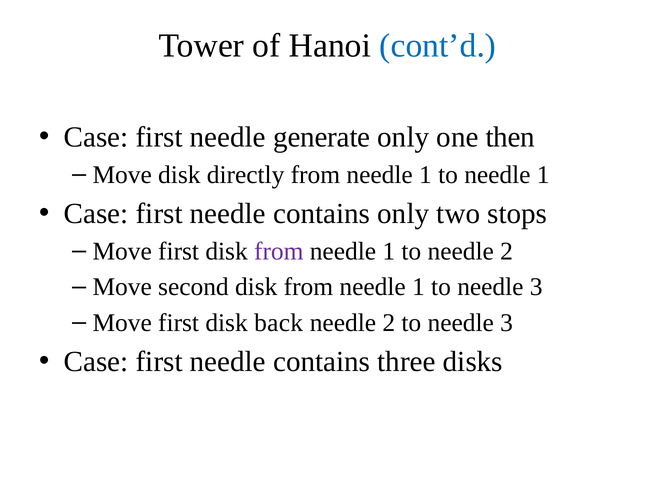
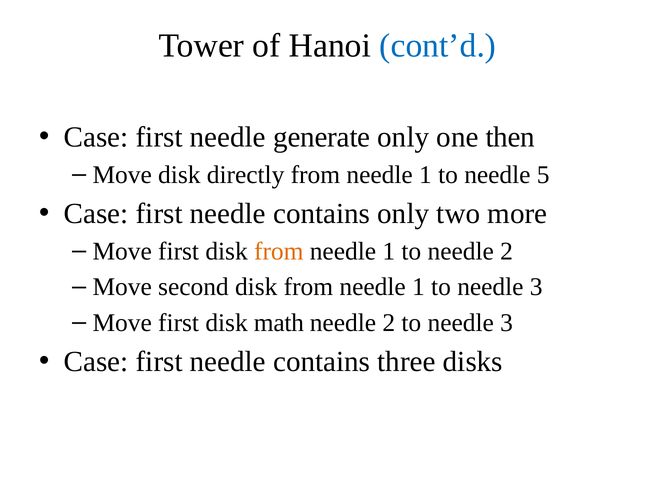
to needle 1: 1 -> 5
stops: stops -> more
from at (279, 251) colour: purple -> orange
back: back -> math
